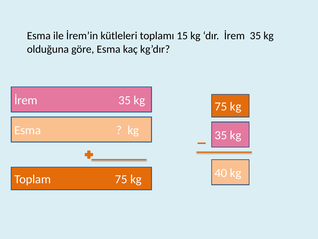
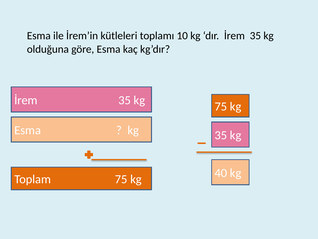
15: 15 -> 10
